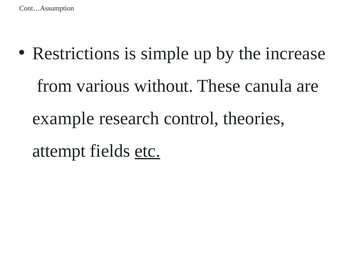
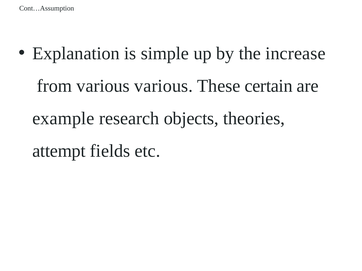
Restrictions: Restrictions -> Explanation
various without: without -> various
canula: canula -> certain
control: control -> objects
etc underline: present -> none
